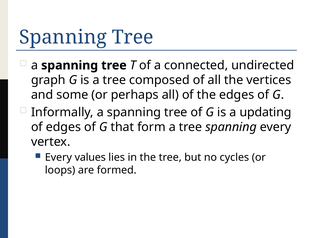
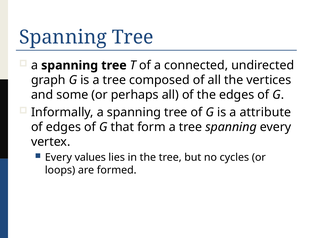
updating: updating -> attribute
